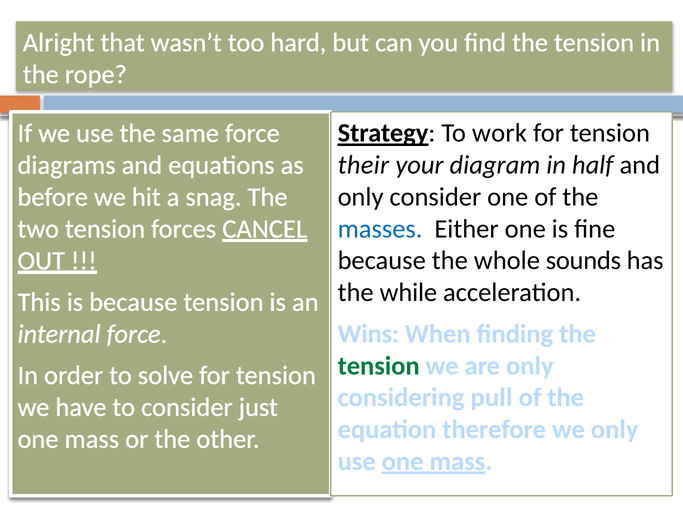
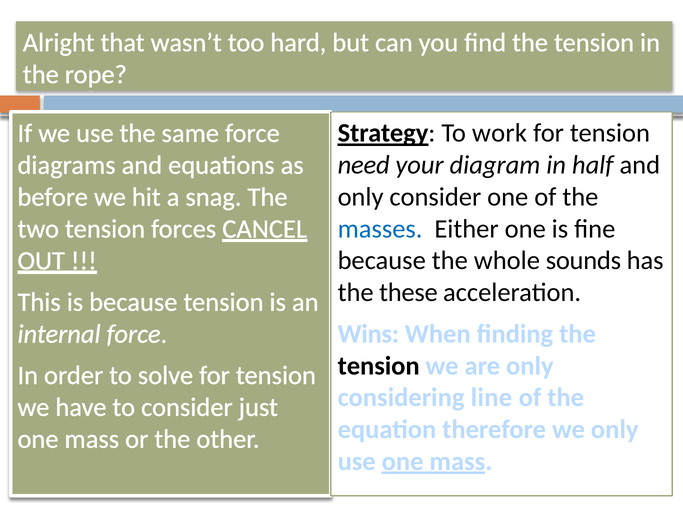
their: their -> need
while: while -> these
tension at (379, 366) colour: green -> black
pull: pull -> line
